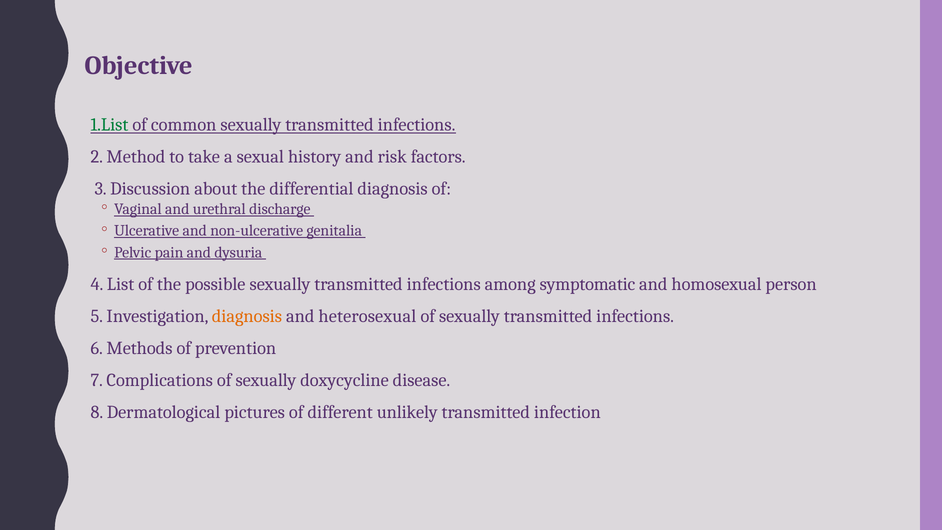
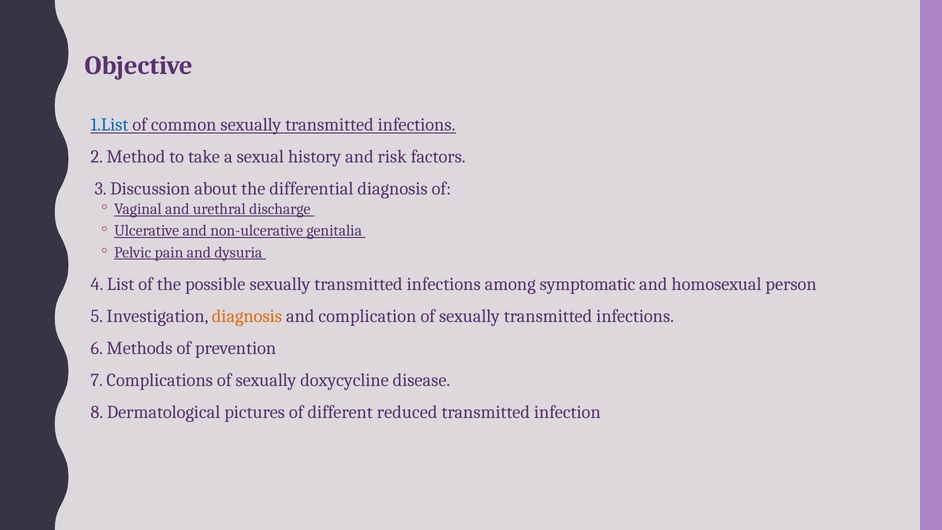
1.List colour: green -> blue
heterosexual: heterosexual -> complication
unlikely: unlikely -> reduced
